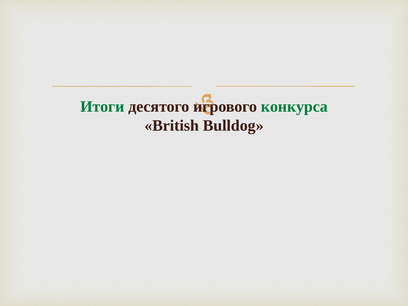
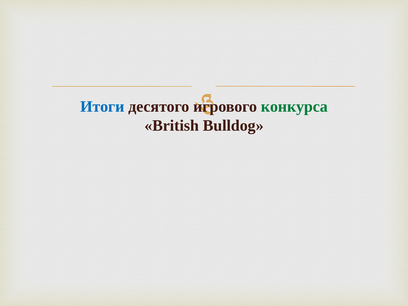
Итоги colour: green -> blue
